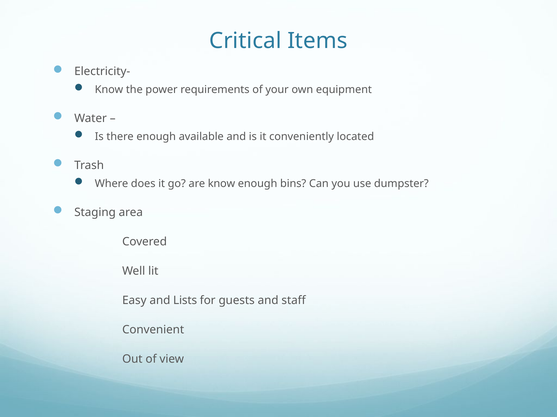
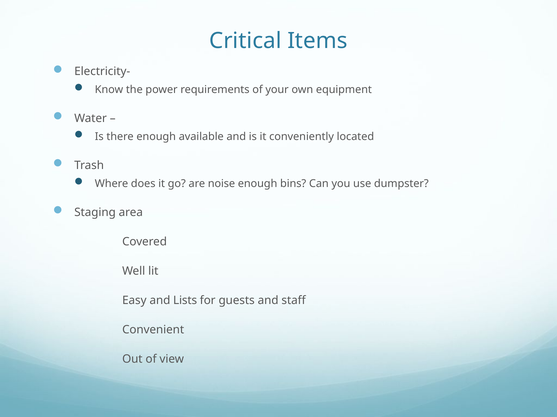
are know: know -> noise
